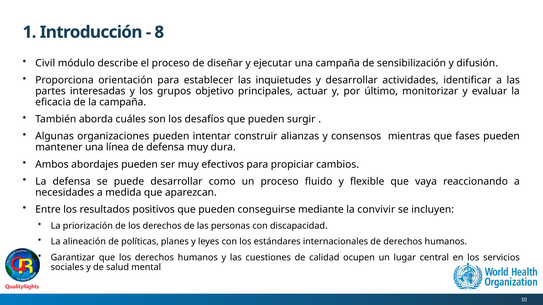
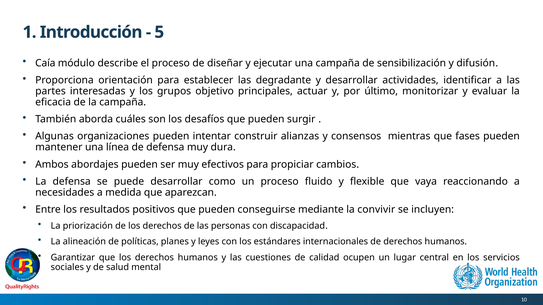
8: 8 -> 5
Civil: Civil -> Caía
inquietudes: inquietudes -> degradante
